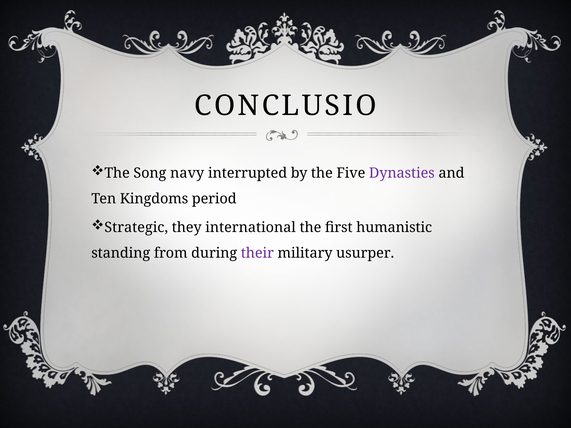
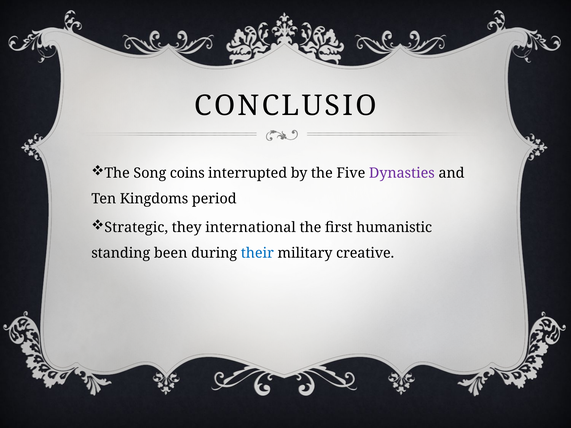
navy: navy -> coins
from: from -> been
their colour: purple -> blue
usurper: usurper -> creative
